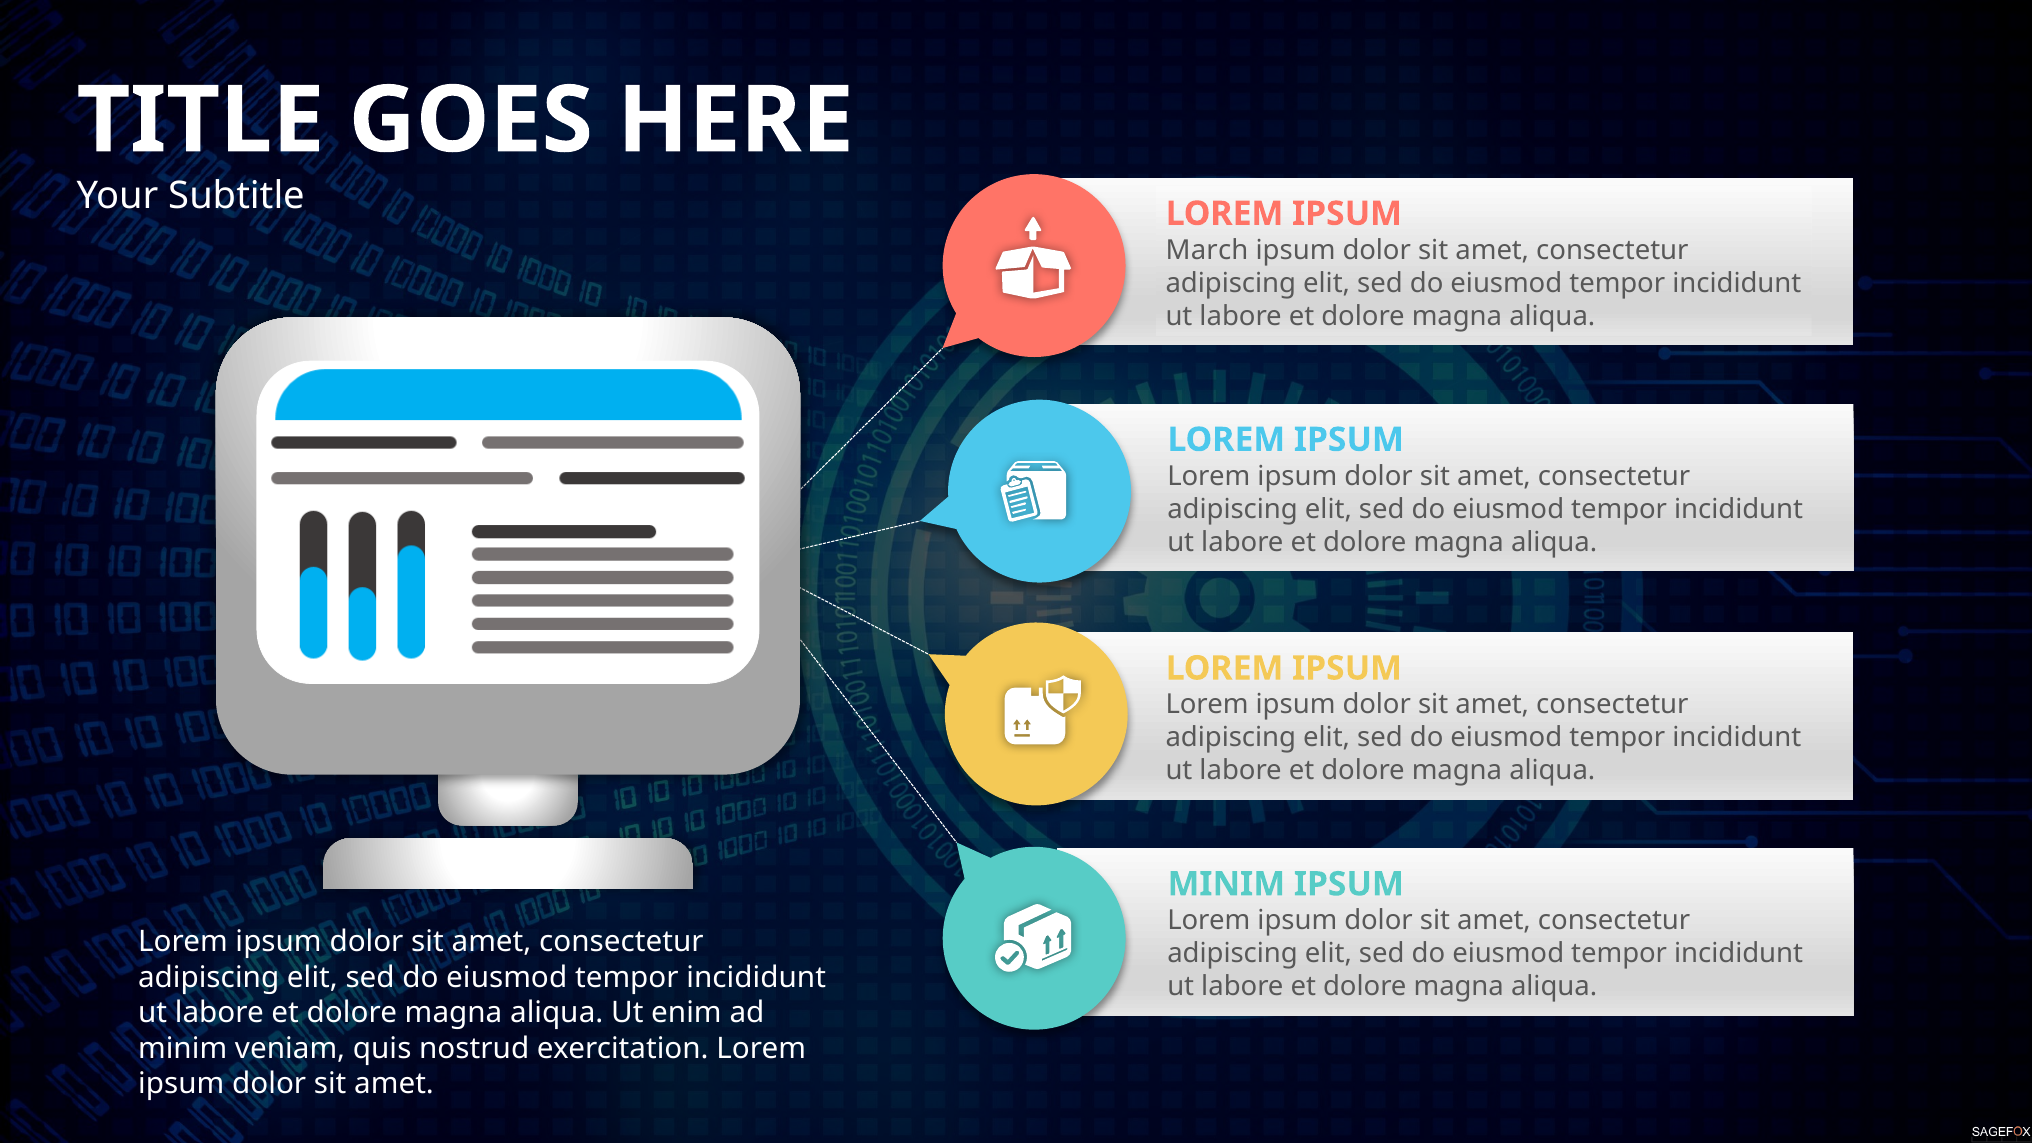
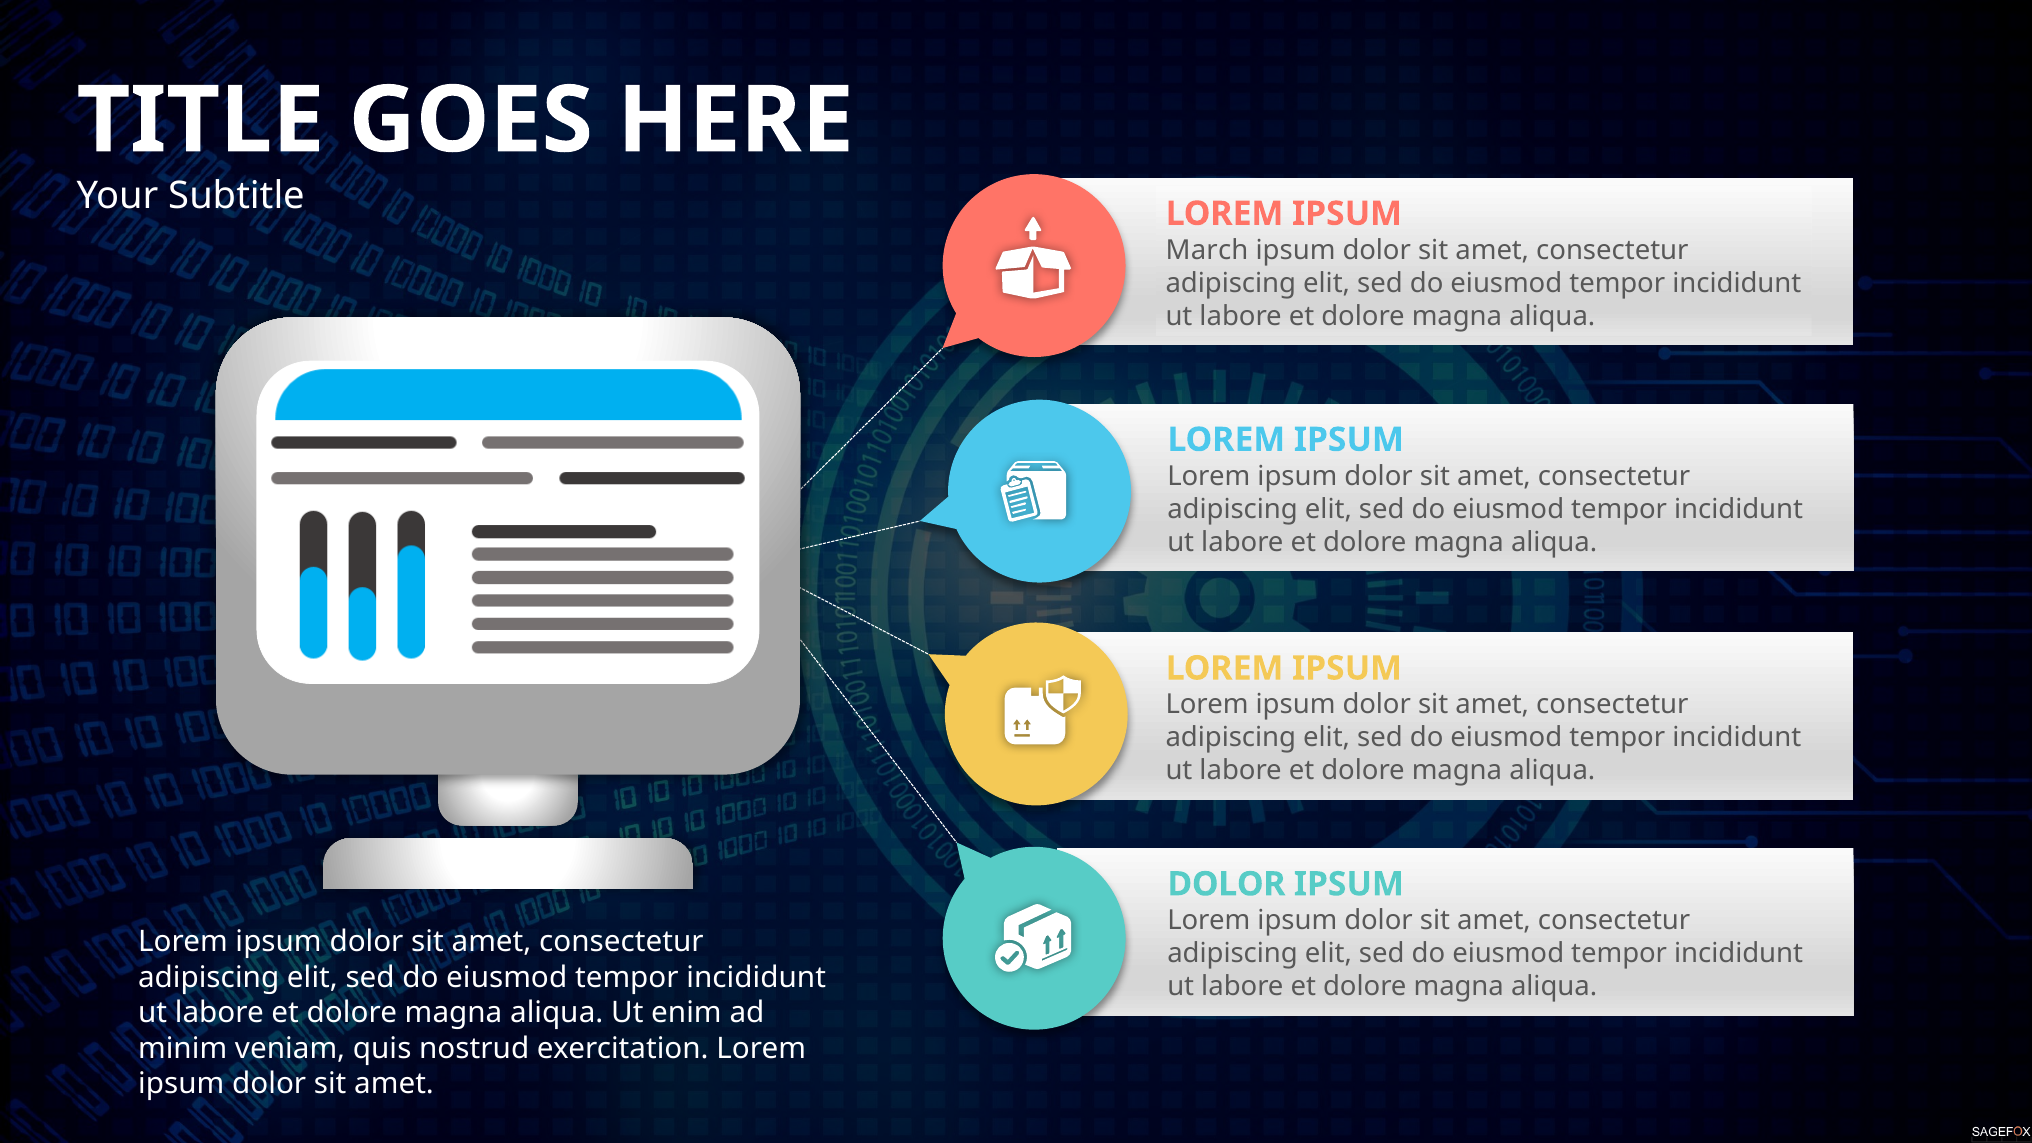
MINIM at (1226, 884): MINIM -> DOLOR
